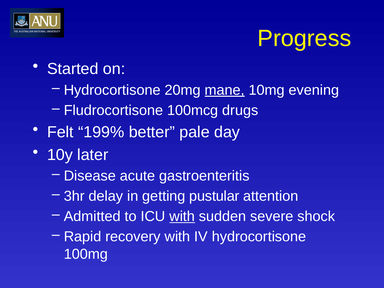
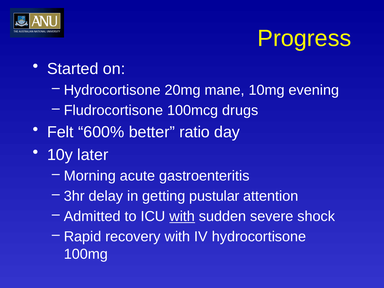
mane underline: present -> none
199%: 199% -> 600%
pale: pale -> ratio
Disease: Disease -> Morning
